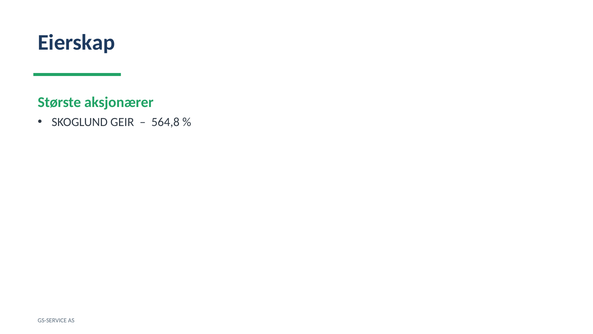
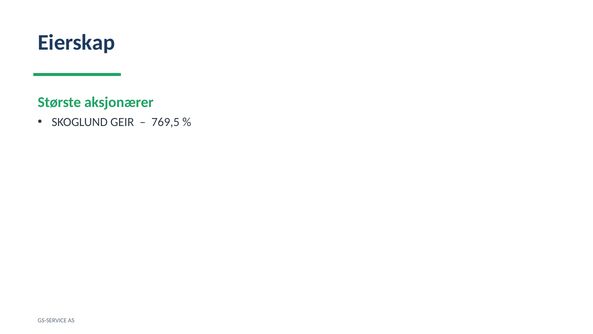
564,8: 564,8 -> 769,5
